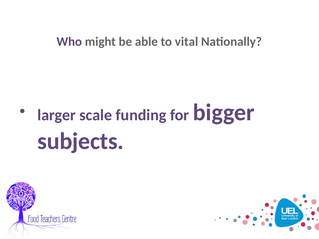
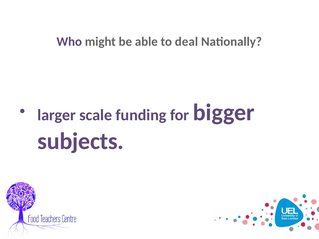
vital: vital -> deal
